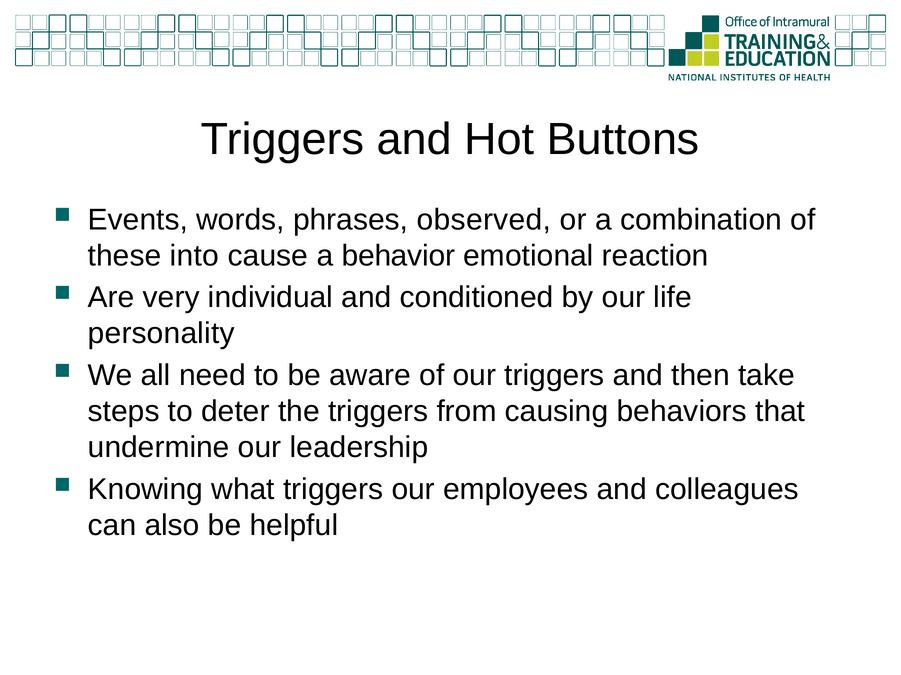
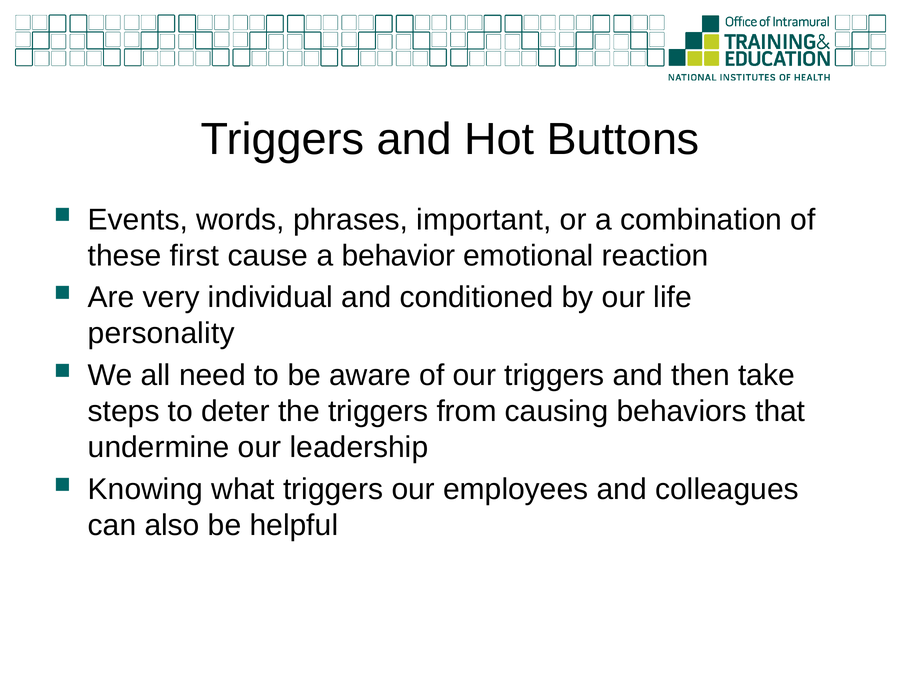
observed: observed -> important
into: into -> first
